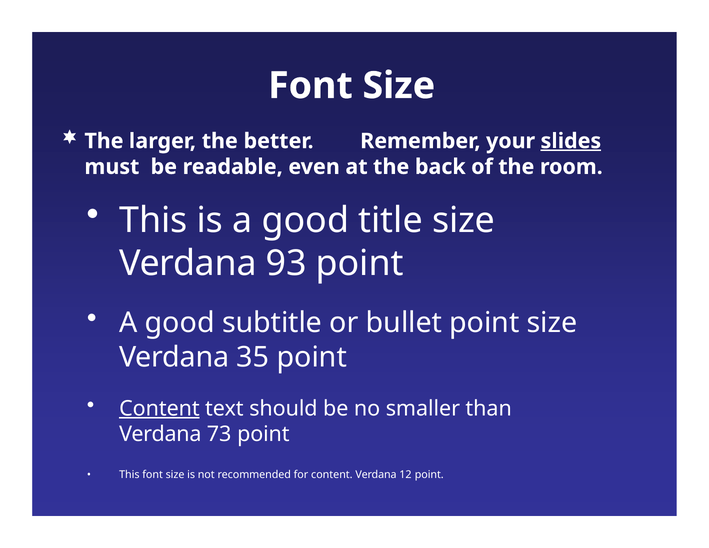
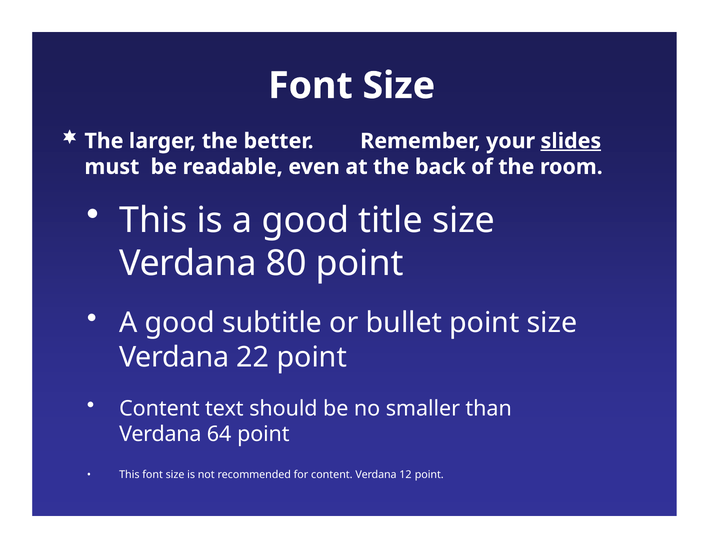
93: 93 -> 80
35: 35 -> 22
Content at (159, 408) underline: present -> none
73: 73 -> 64
